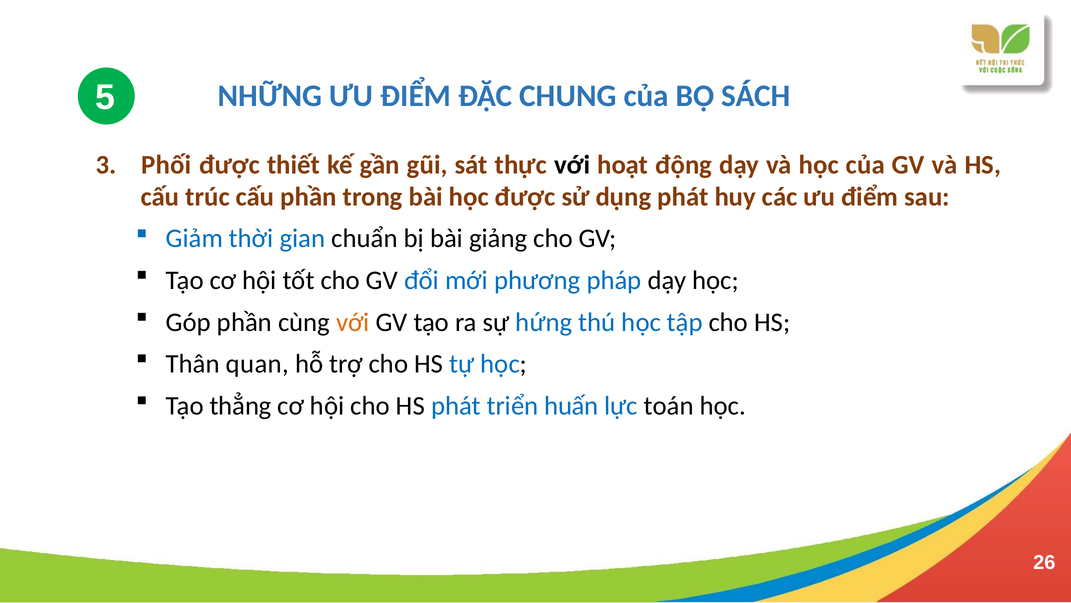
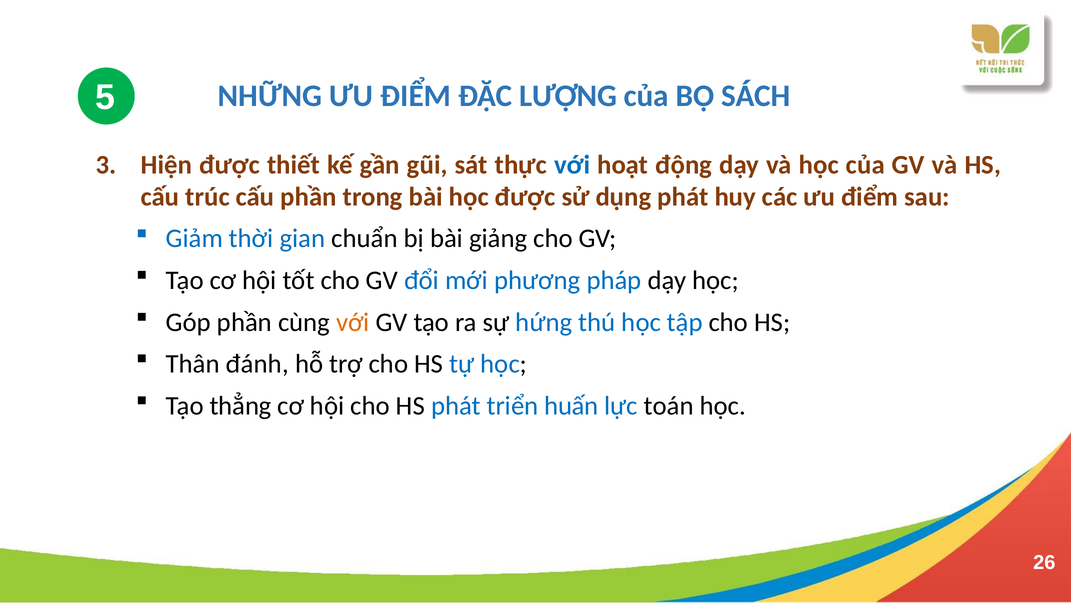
CHUNG: CHUNG -> LƯỢNG
Phối: Phối -> Hiện
với at (572, 165) colour: black -> blue
quan: quan -> đánh
